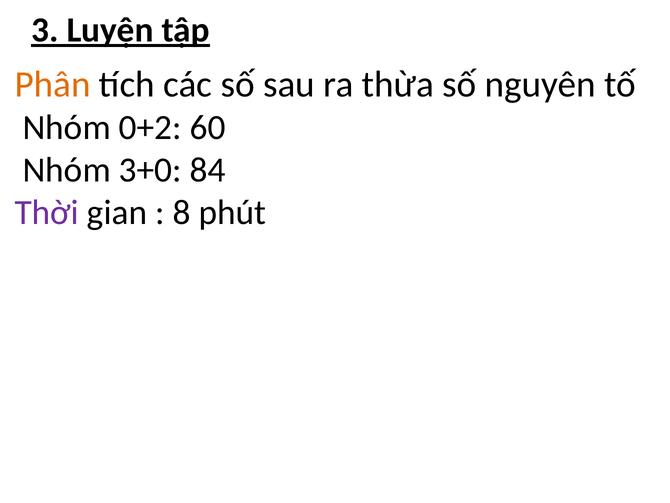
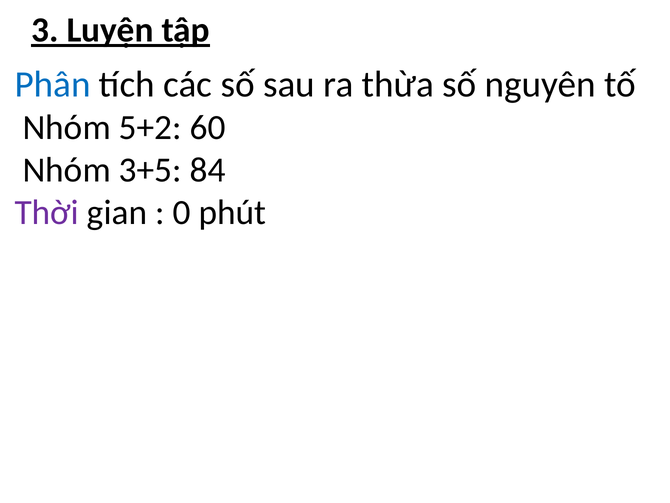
Phân colour: orange -> blue
0+2: 0+2 -> 5+2
3+0: 3+0 -> 3+5
8: 8 -> 0
